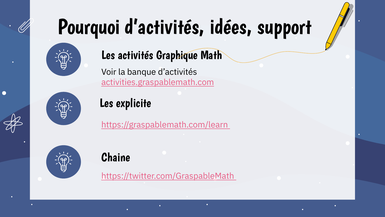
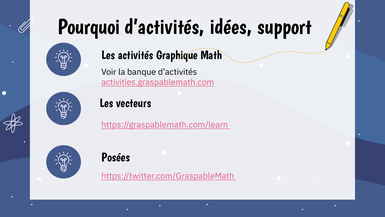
explicite: explicite -> vecteurs
Chaine: Chaine -> Posées
